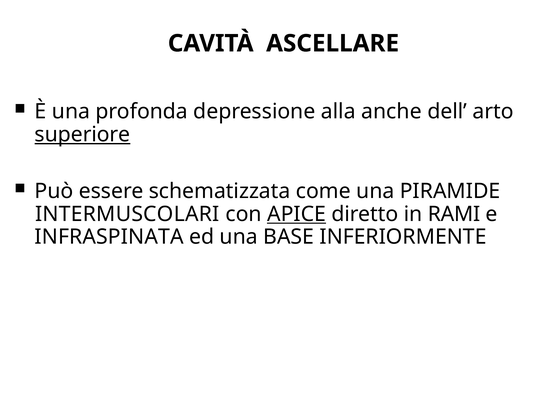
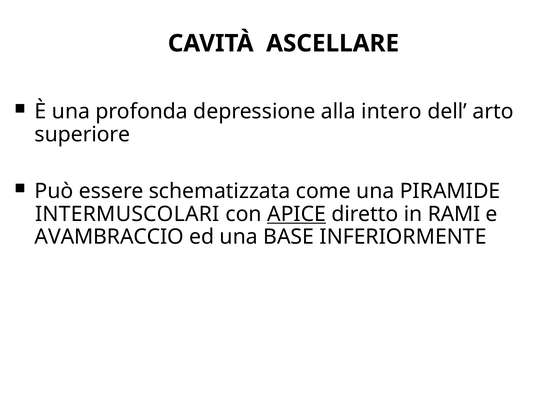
anche: anche -> intero
superiore underline: present -> none
INFRASPINATA: INFRASPINATA -> AVAMBRACCIO
